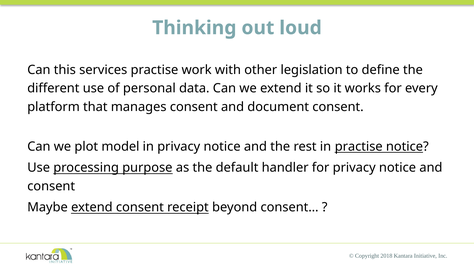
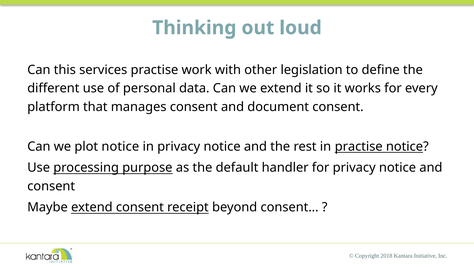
plot model: model -> notice
